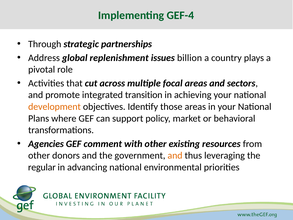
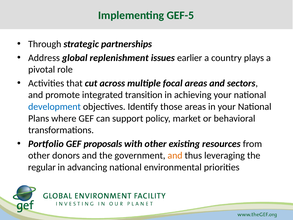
GEF-4: GEF-4 -> GEF-5
billion: billion -> earlier
development colour: orange -> blue
Agencies: Agencies -> Portfolio
comment: comment -> proposals
